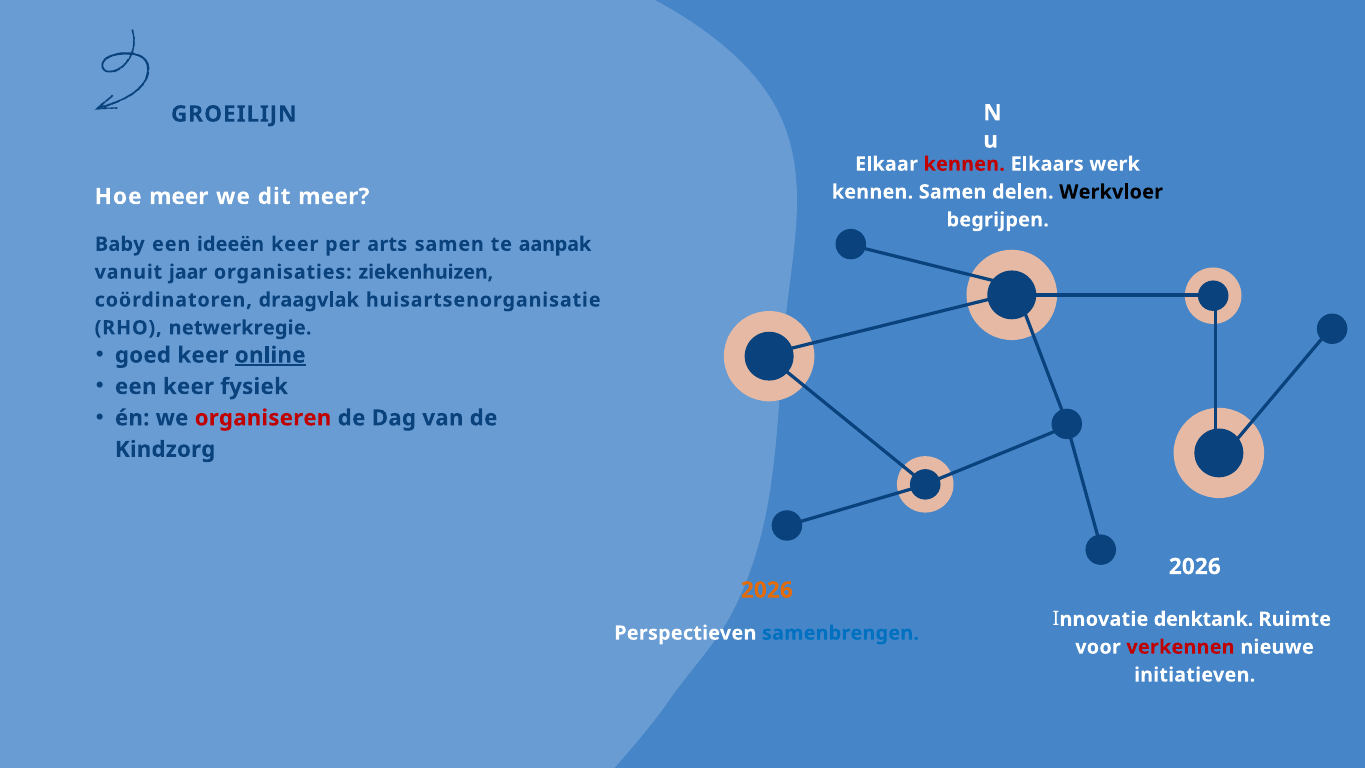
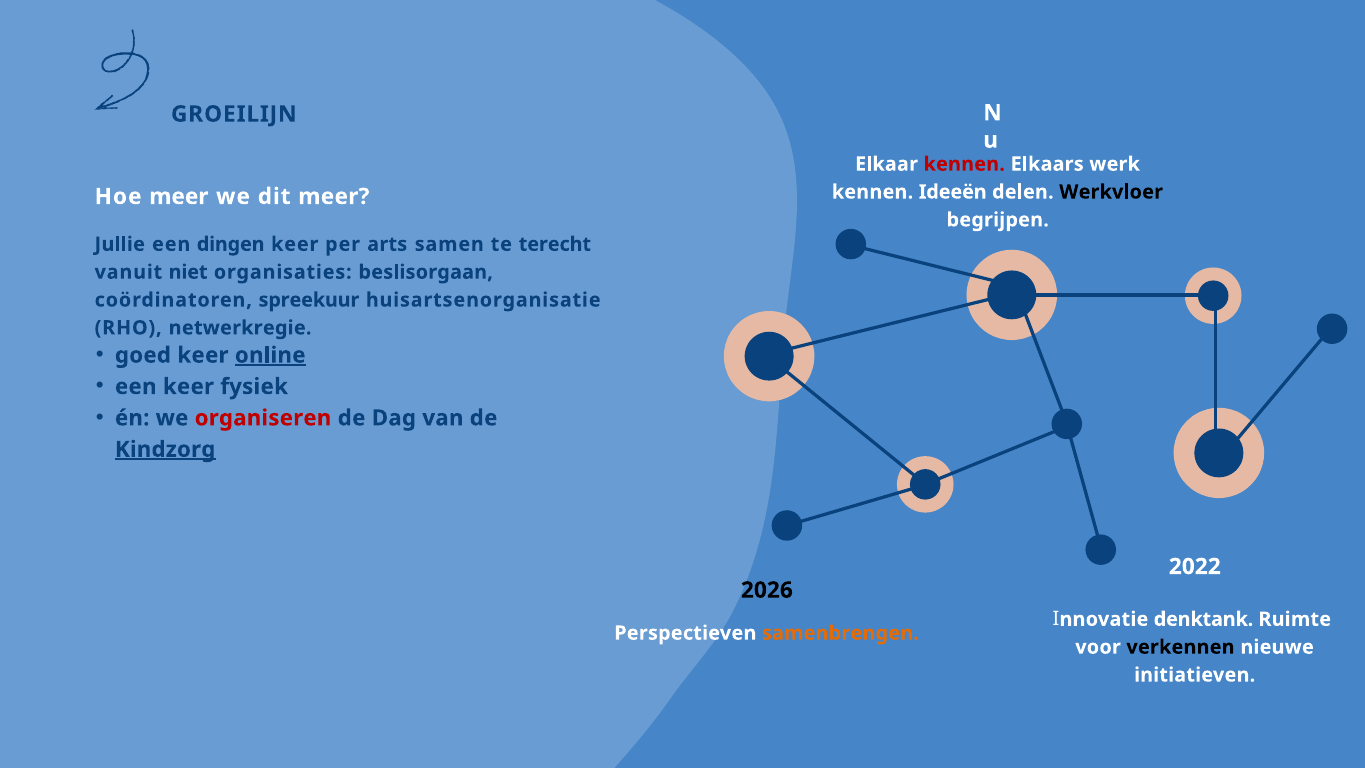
kennen Samen: Samen -> Ideeën
Baby: Baby -> Jullie
ideeën: ideeën -> dingen
aanpak: aanpak -> terecht
jaar: jaar -> niet
ziekenhuizen: ziekenhuizen -> beslisorgaan
draagvlak: draagvlak -> spreekuur
Kindzorg underline: none -> present
2026 at (1195, 566): 2026 -> 2022
2026 at (767, 590) colour: orange -> black
samenbrengen colour: blue -> orange
verkennen colour: red -> black
